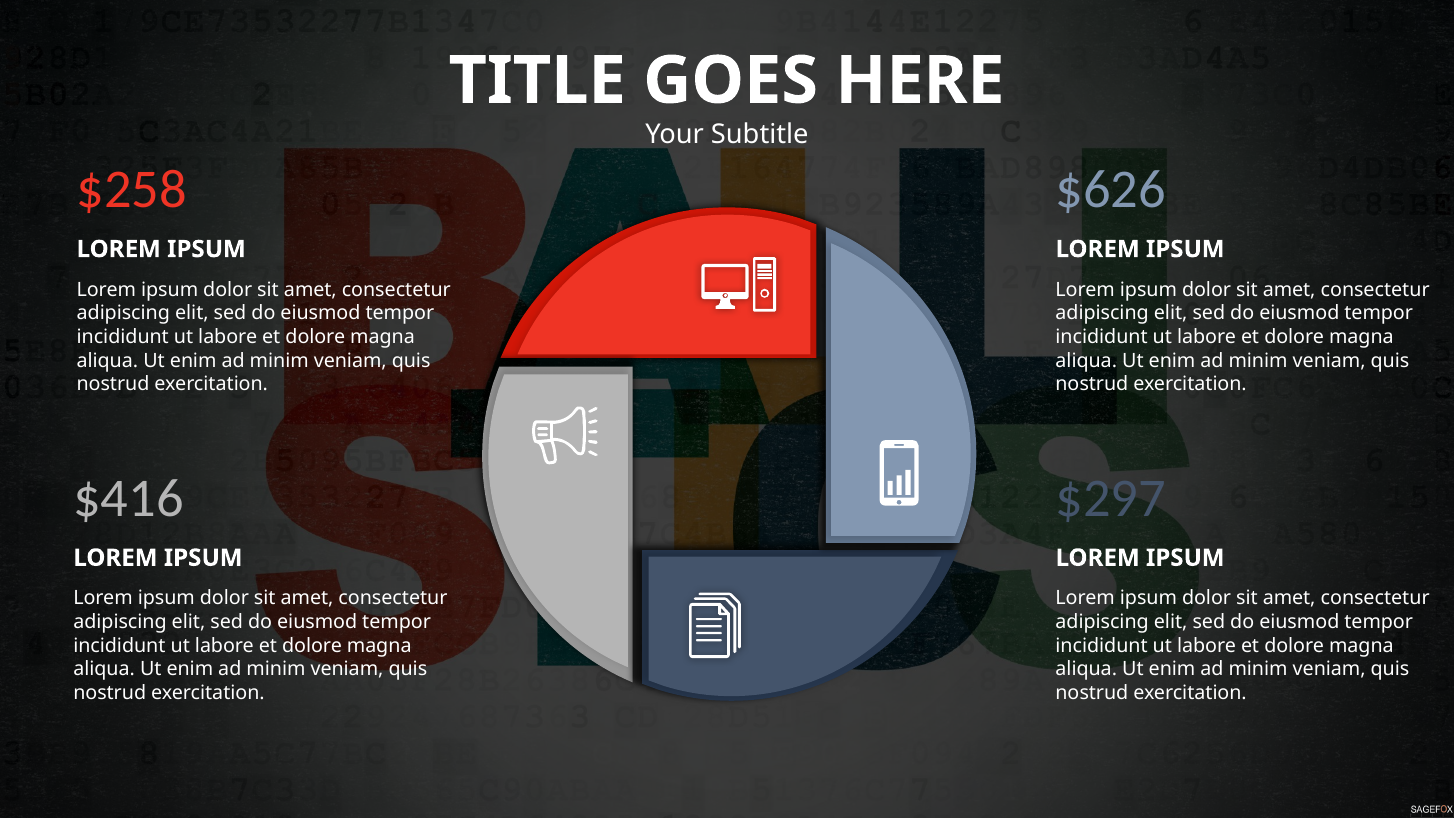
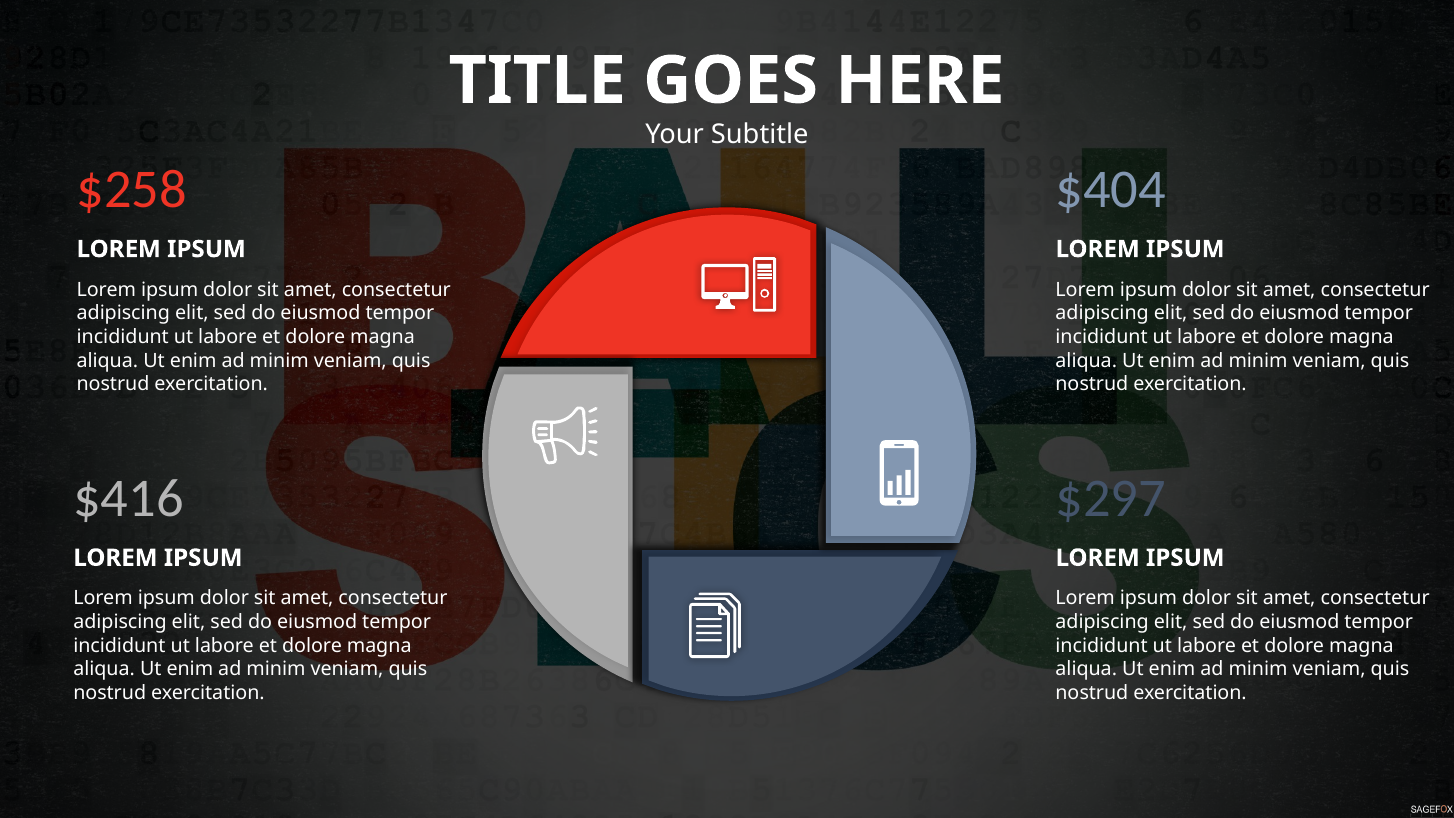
$626: $626 -> $404
